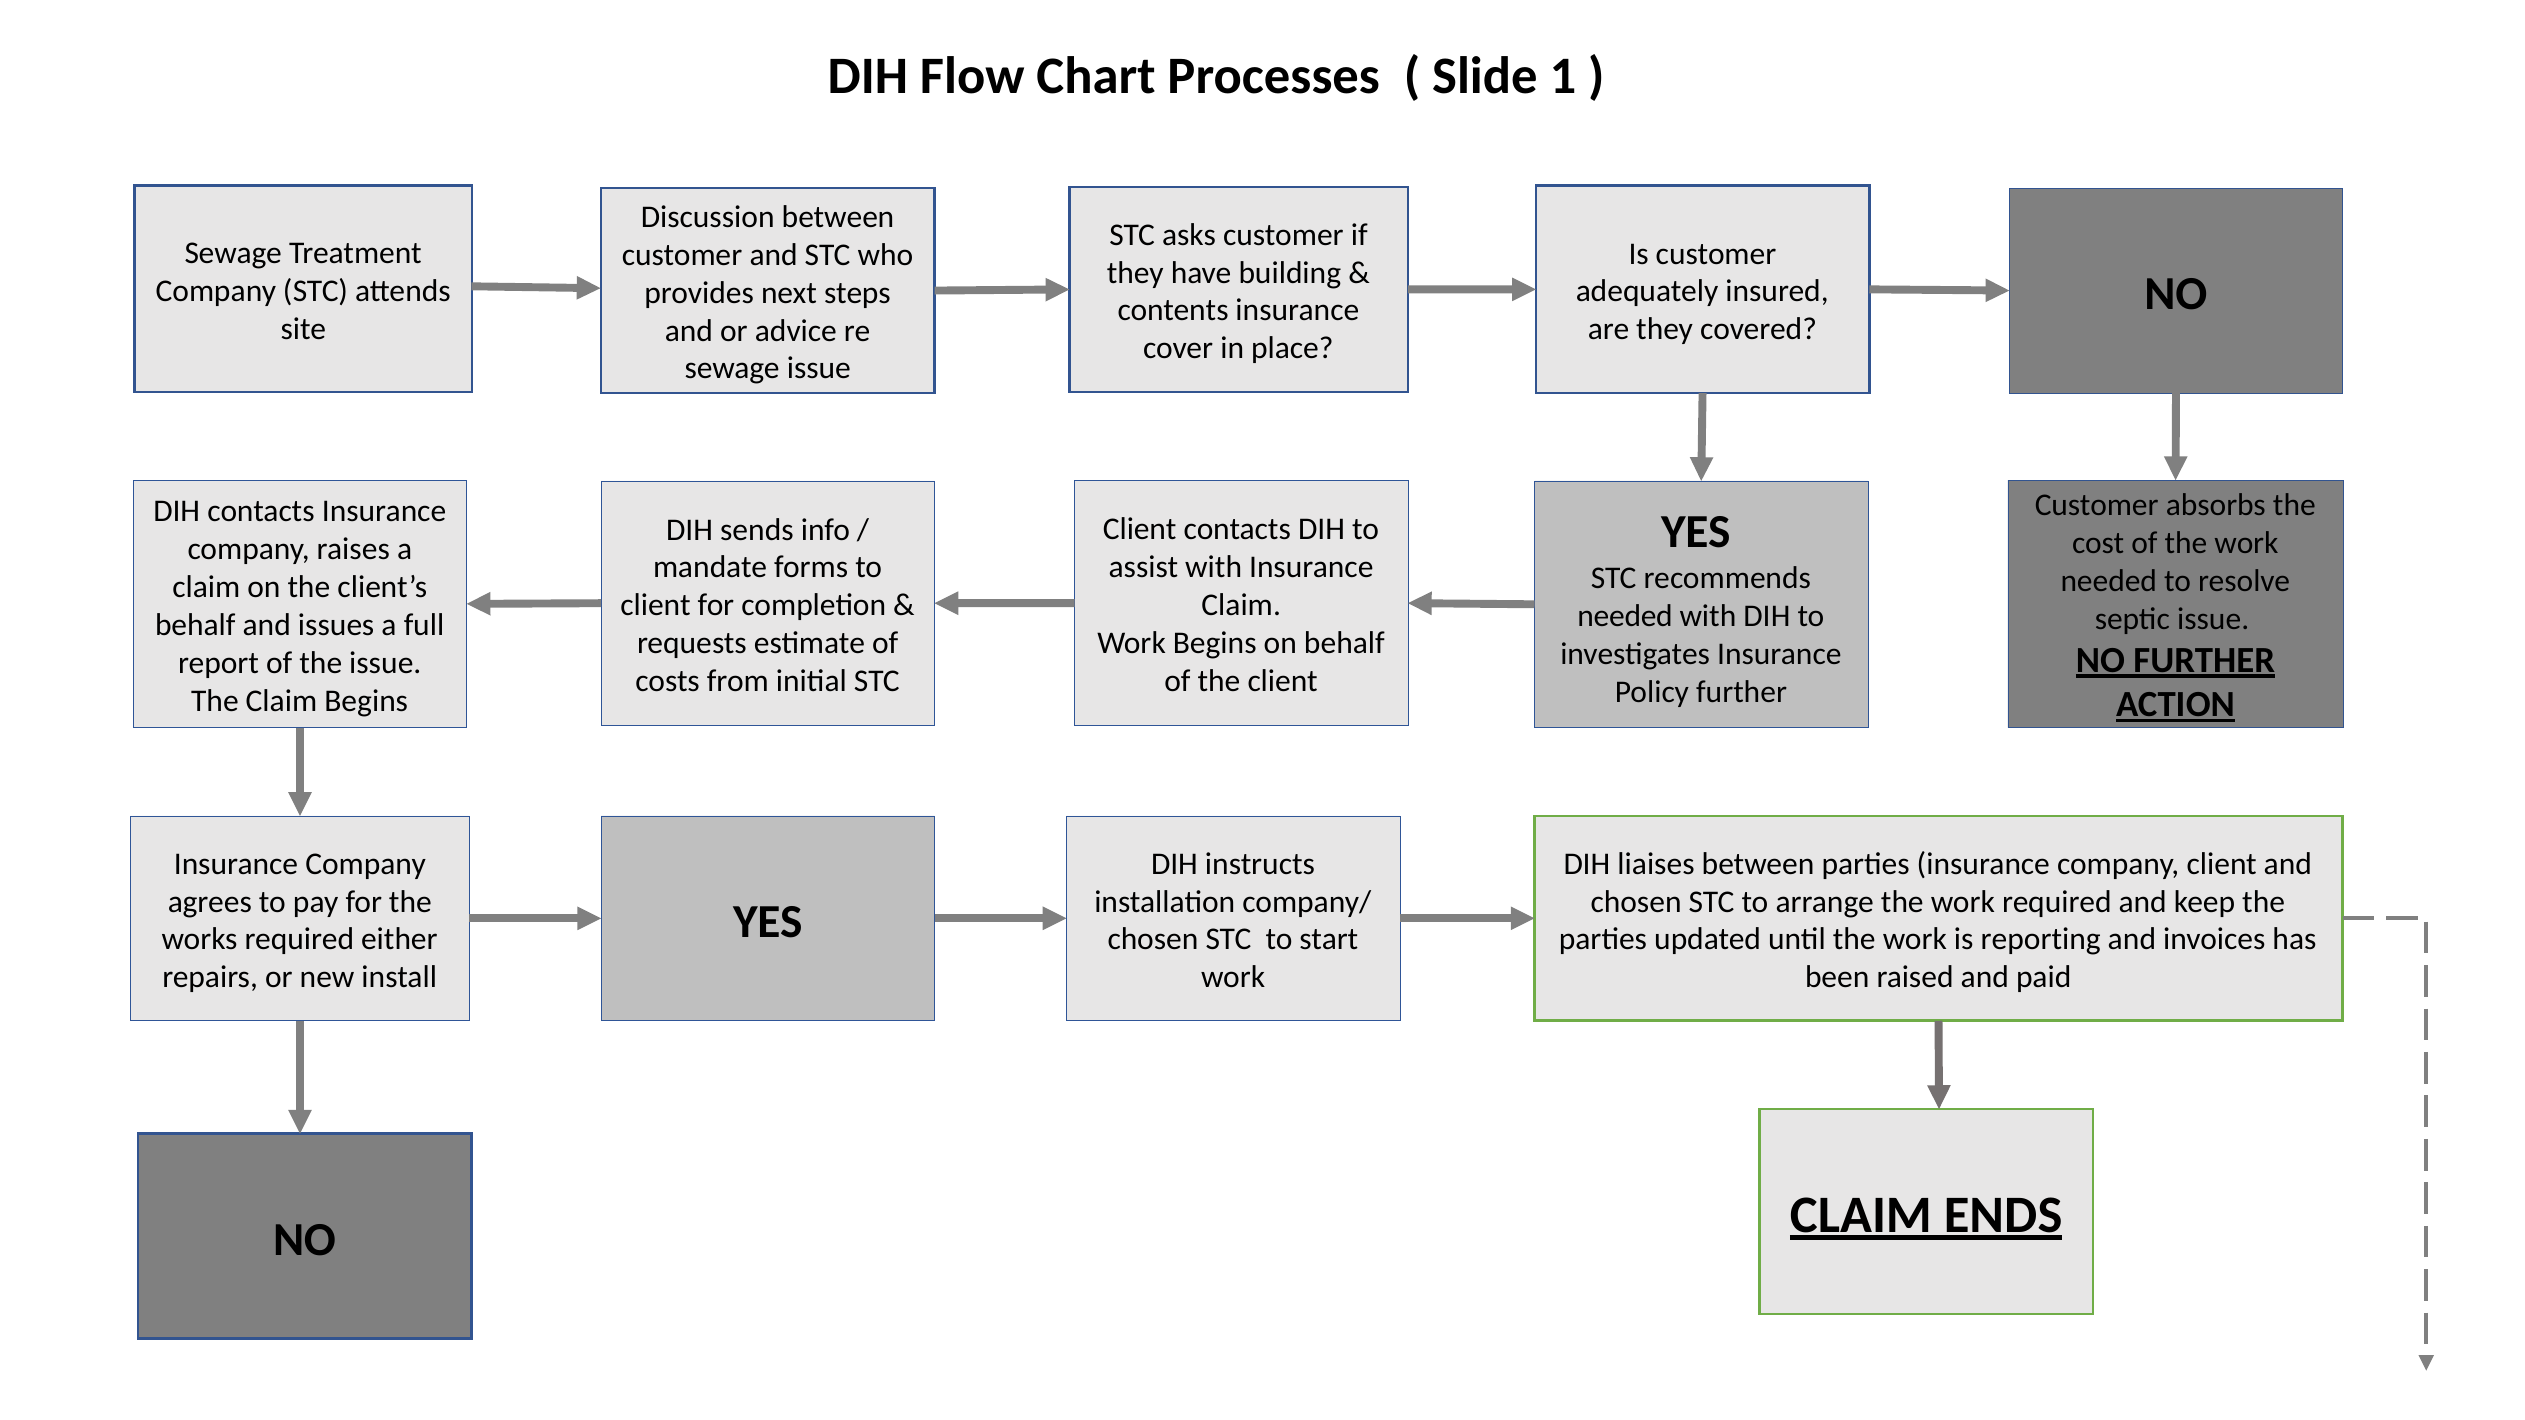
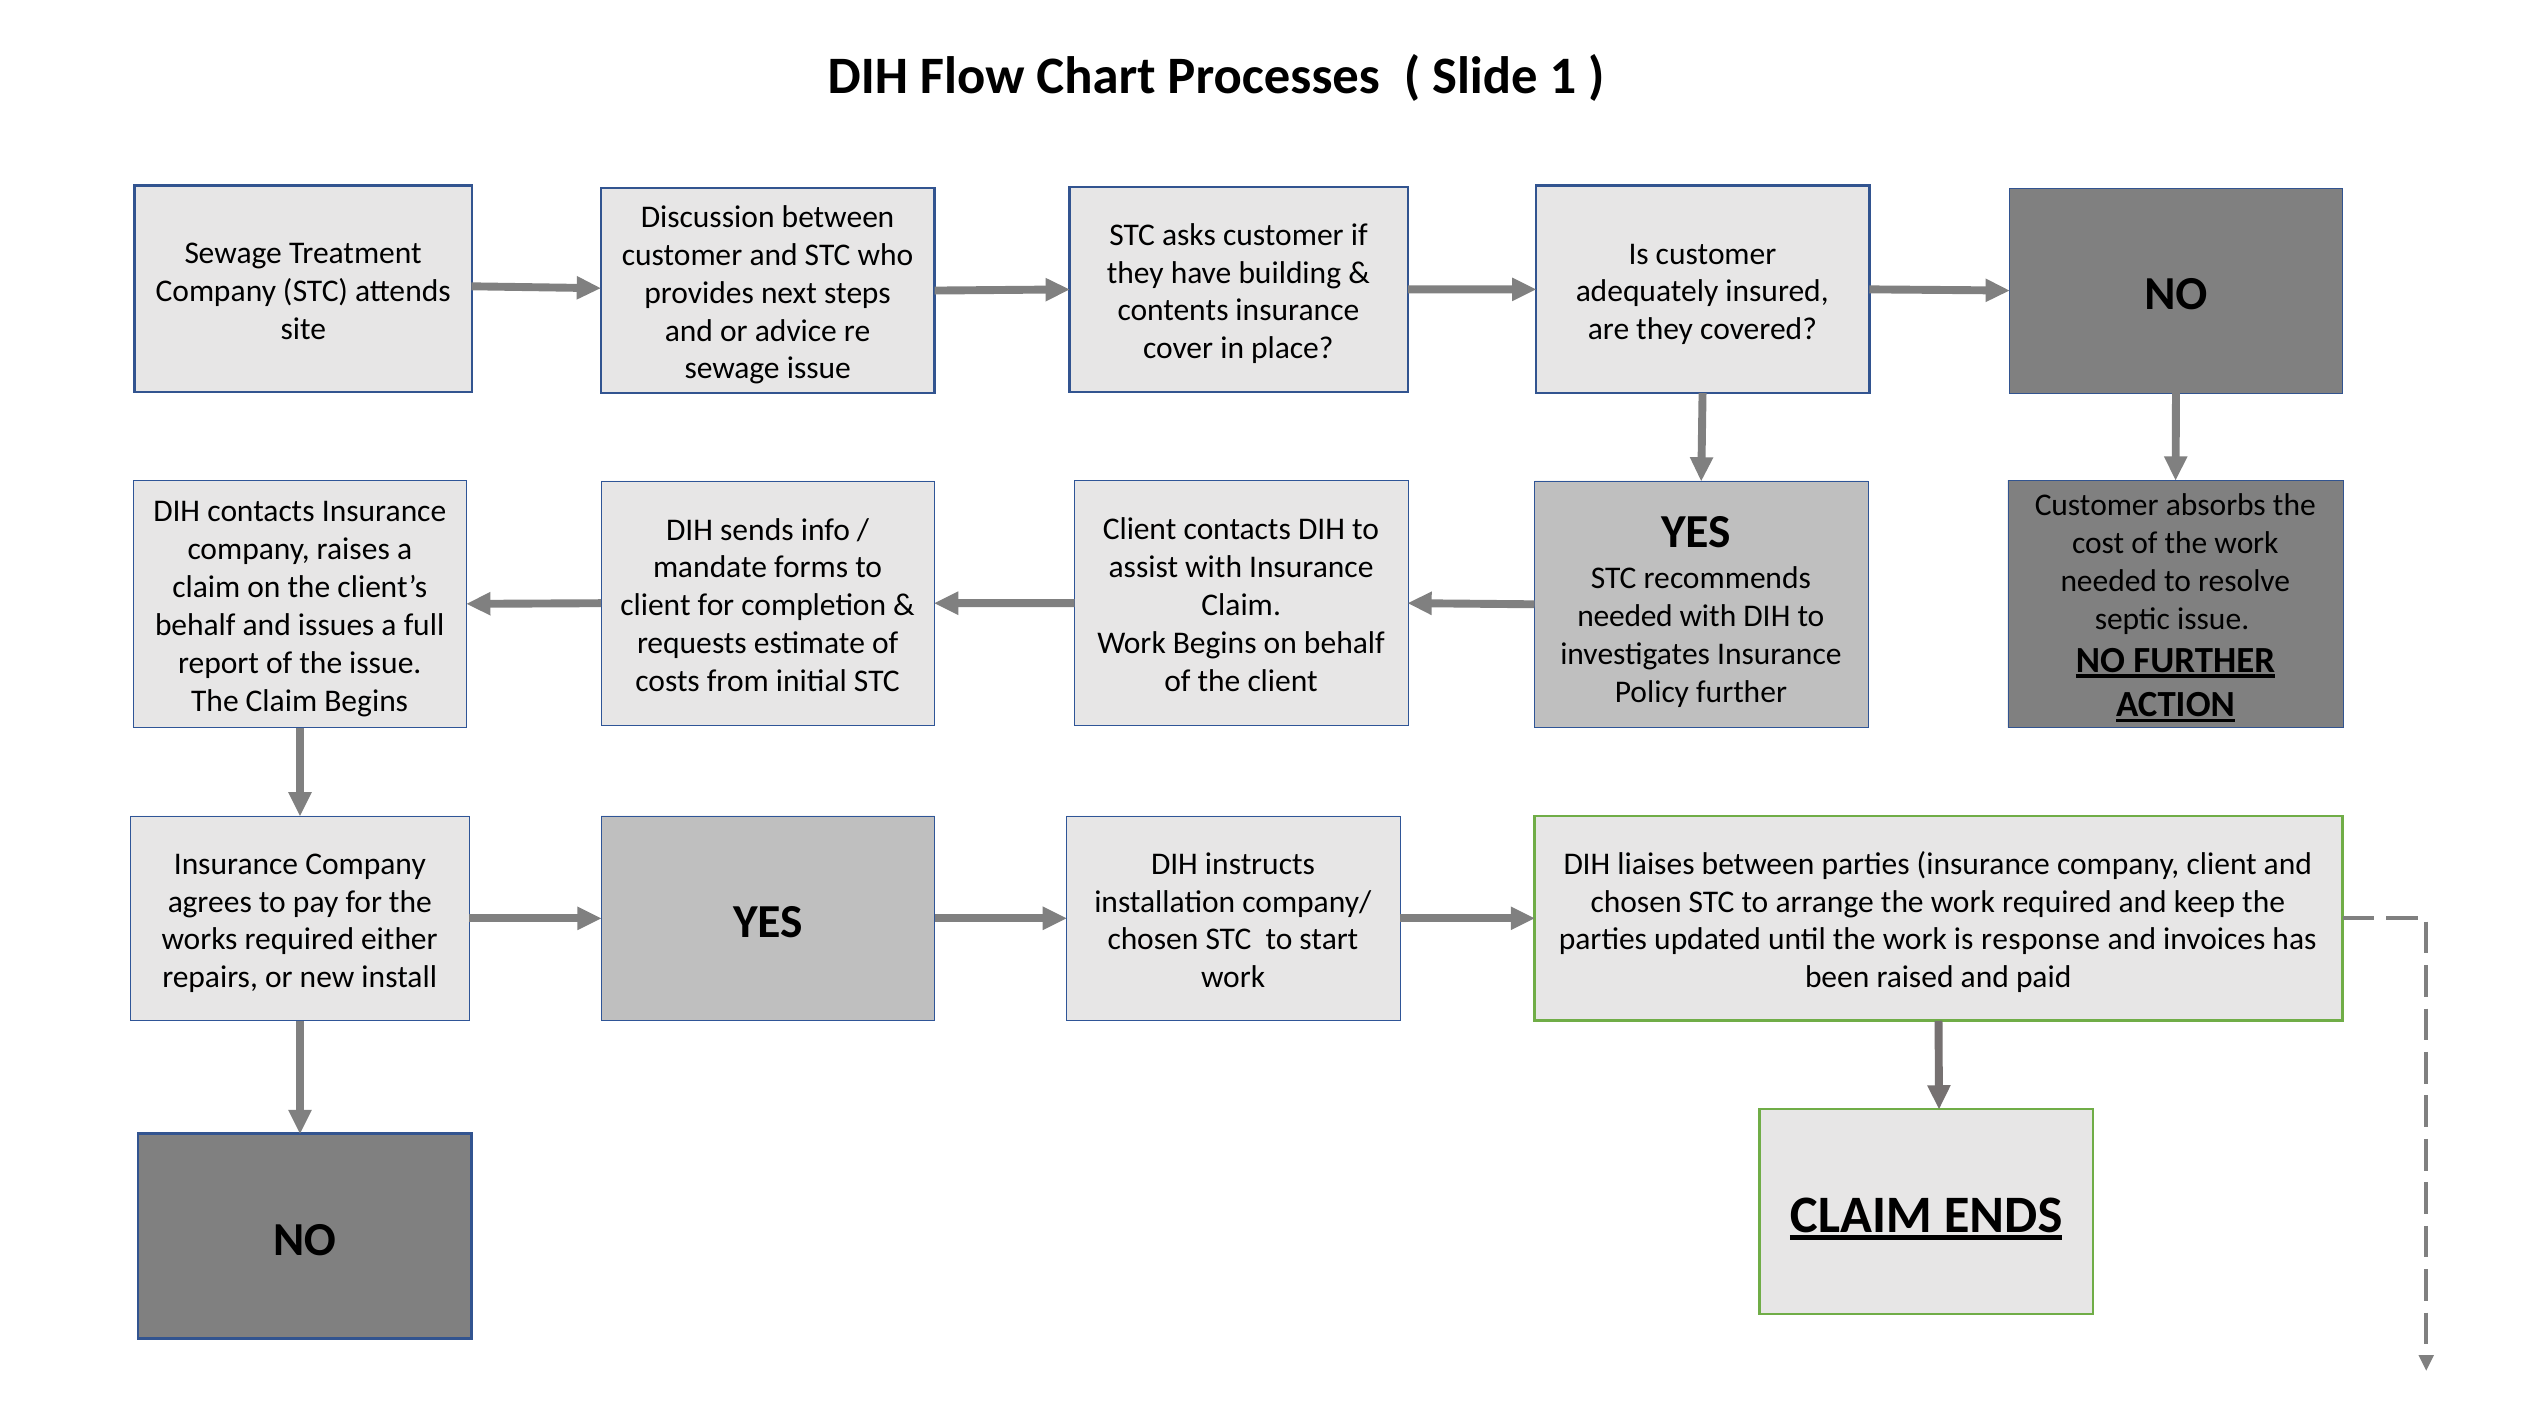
reporting: reporting -> response
